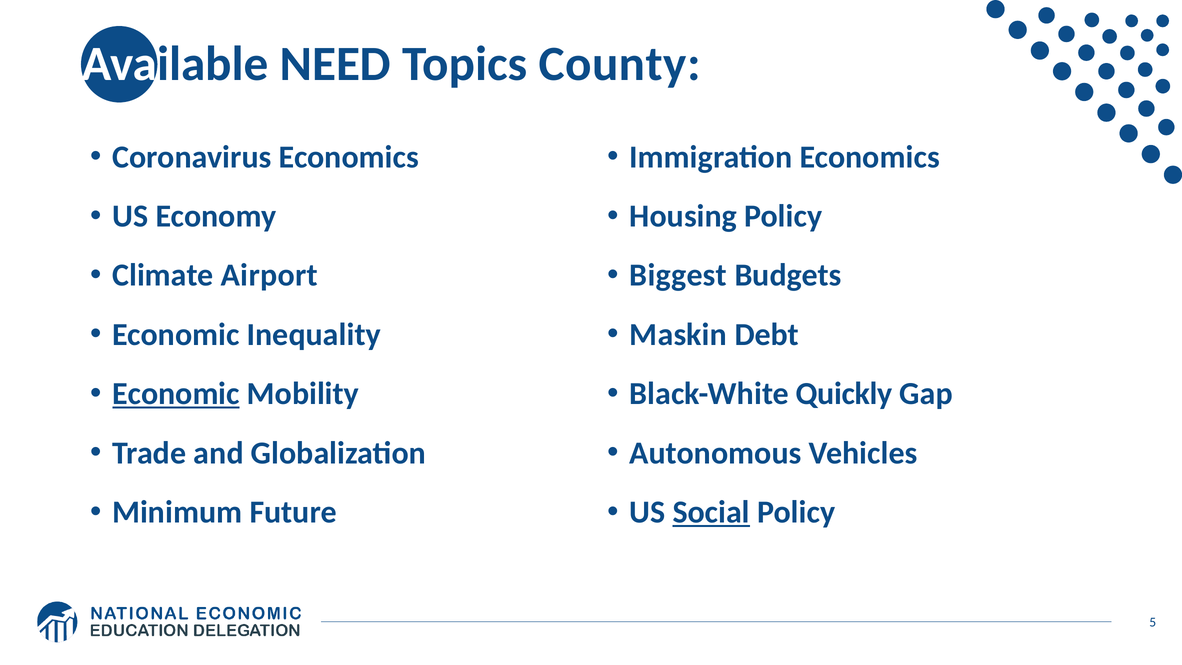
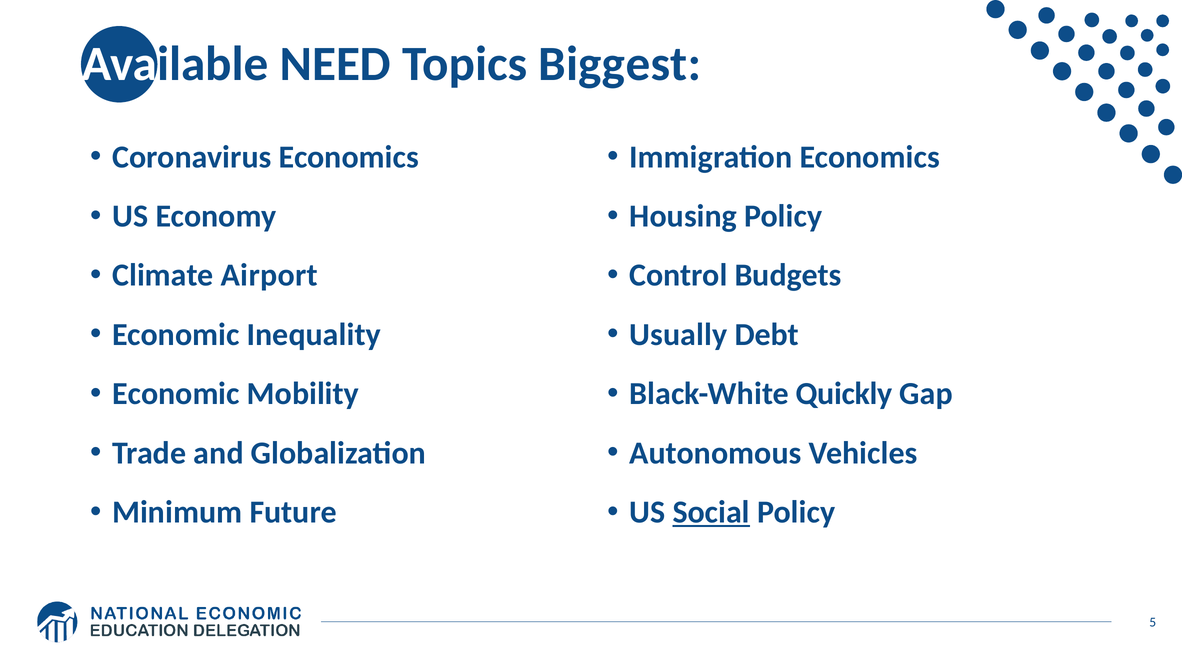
County: County -> Biggest
Biggest: Biggest -> Control
Maskin: Maskin -> Usually
Economic at (176, 394) underline: present -> none
